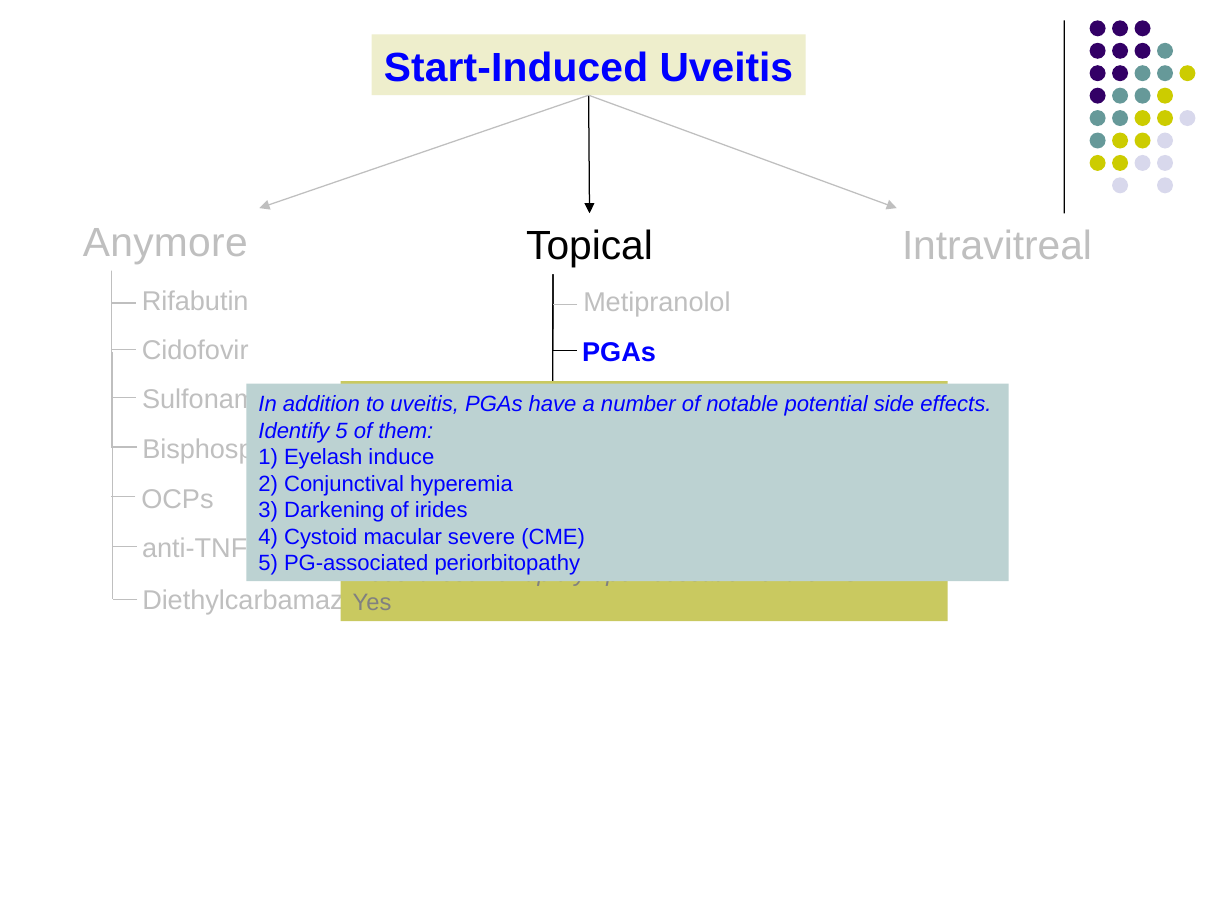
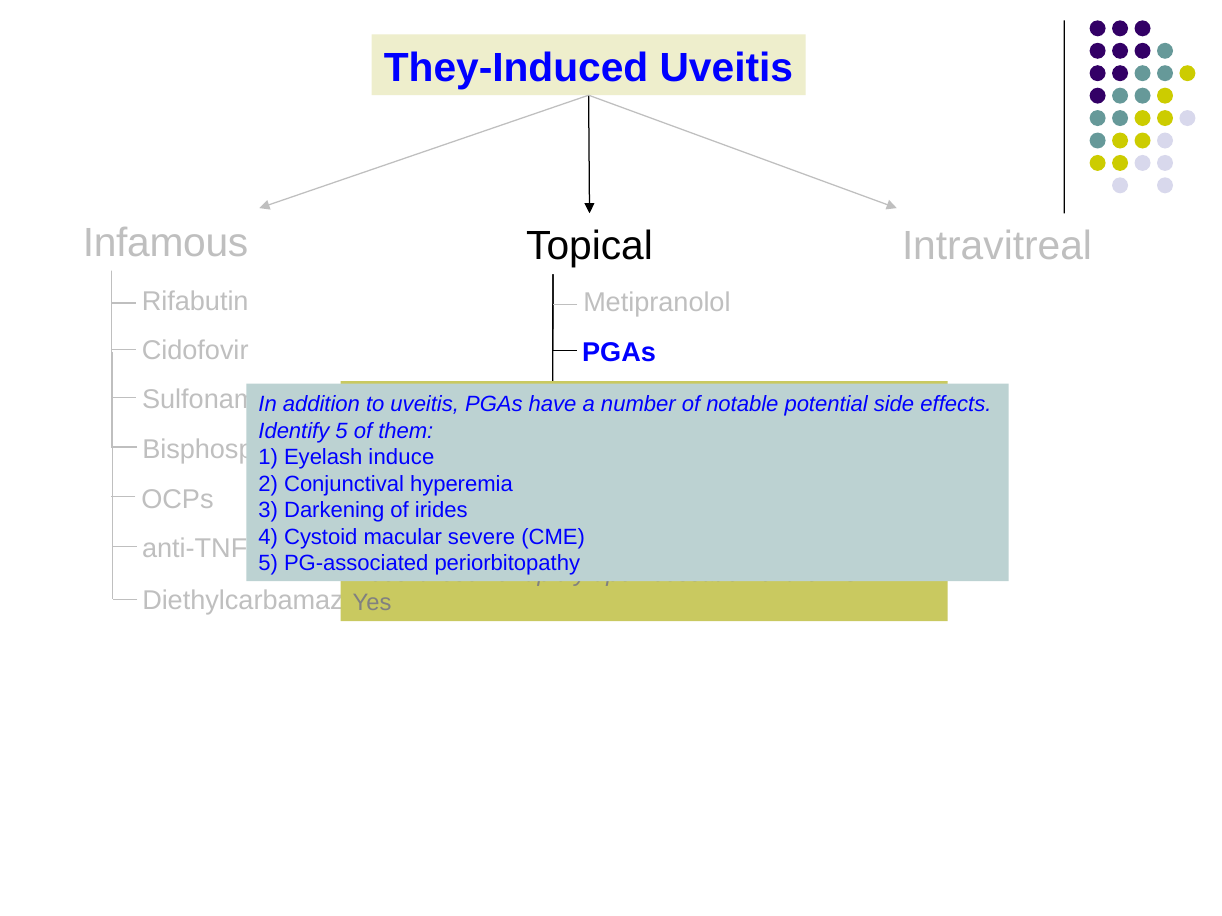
Start-Induced: Start-Induced -> They-Induced
Anymore: Anymore -> Infamous
